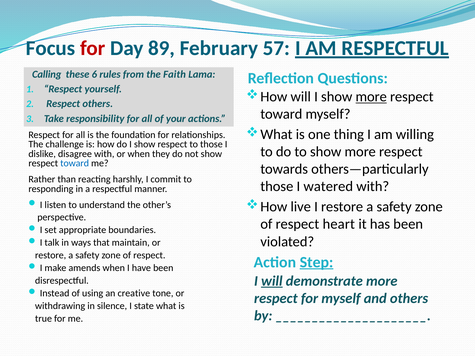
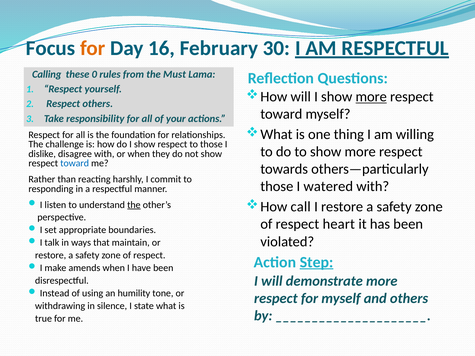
for at (93, 48) colour: red -> orange
89: 89 -> 16
57: 57 -> 30
6: 6 -> 0
Faith: Faith -> Must
live: live -> call
the at (134, 205) underline: none -> present
will at (272, 281) underline: present -> none
creative: creative -> humility
